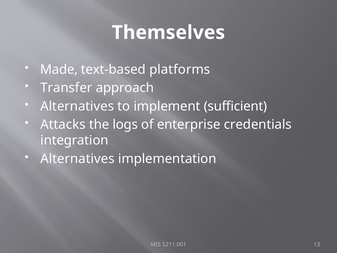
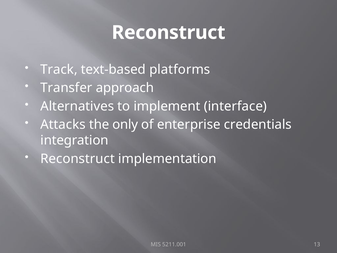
Themselves at (168, 33): Themselves -> Reconstruct
Made: Made -> Track
sufficient: sufficient -> interface
logs: logs -> only
Alternatives at (78, 159): Alternatives -> Reconstruct
